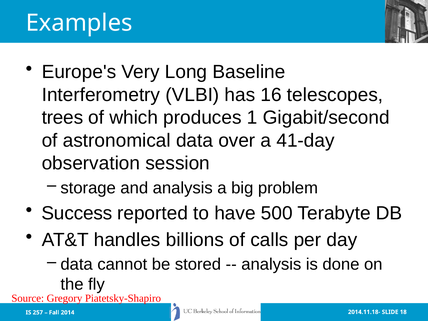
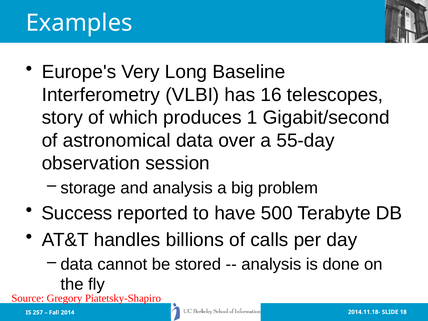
trees: trees -> story
41-day: 41-day -> 55-day
